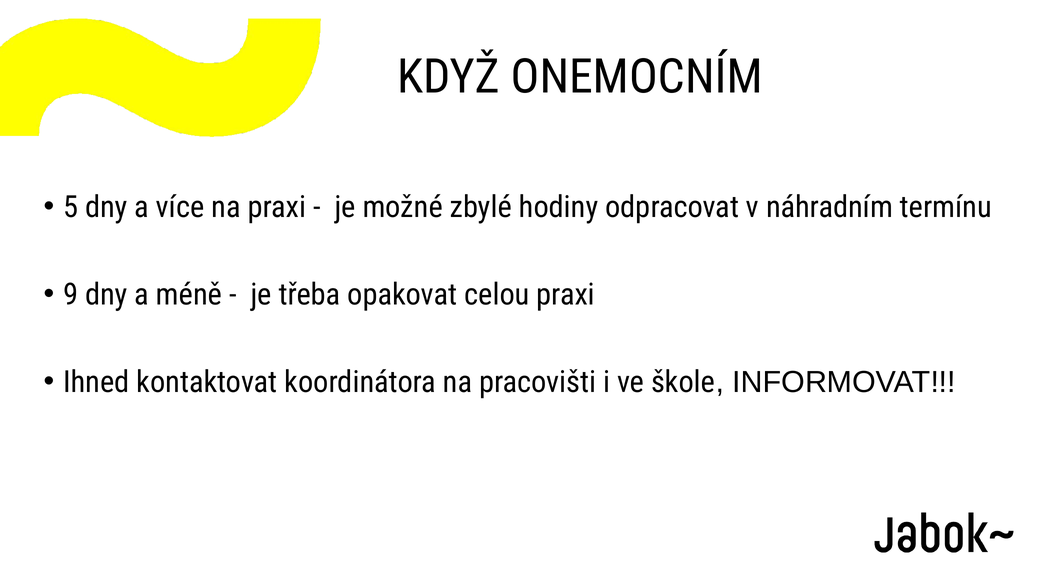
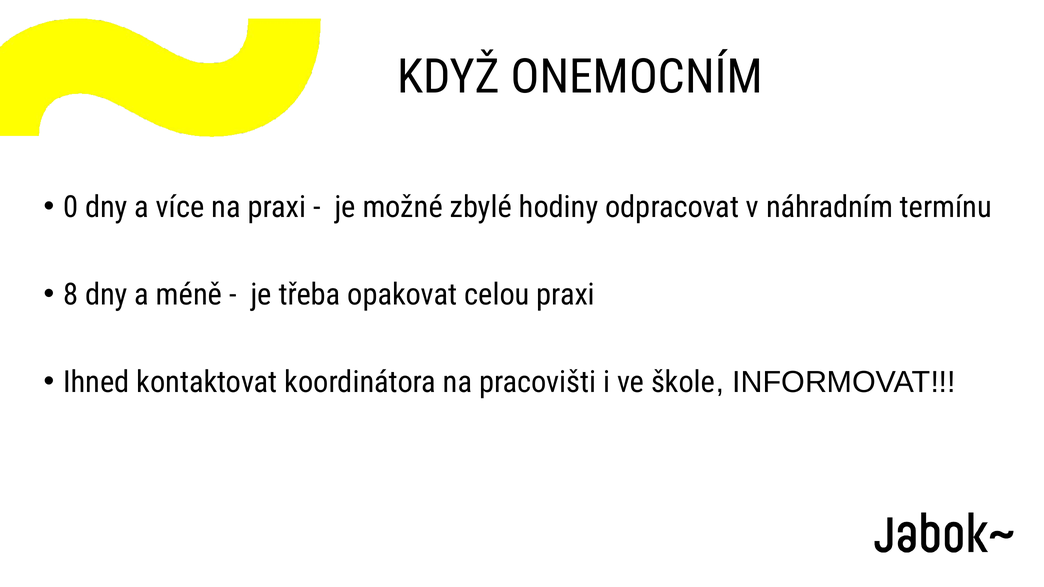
5: 5 -> 0
9: 9 -> 8
